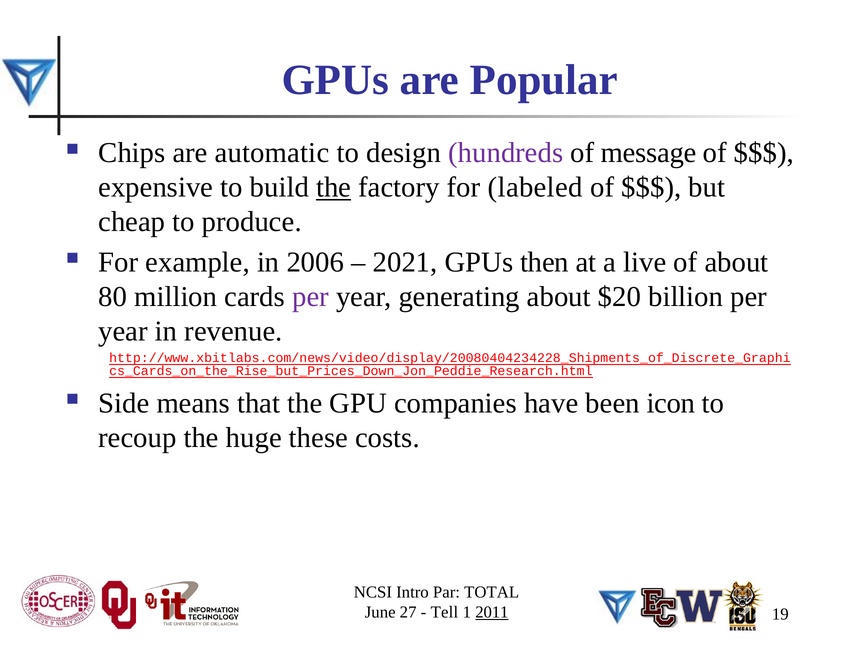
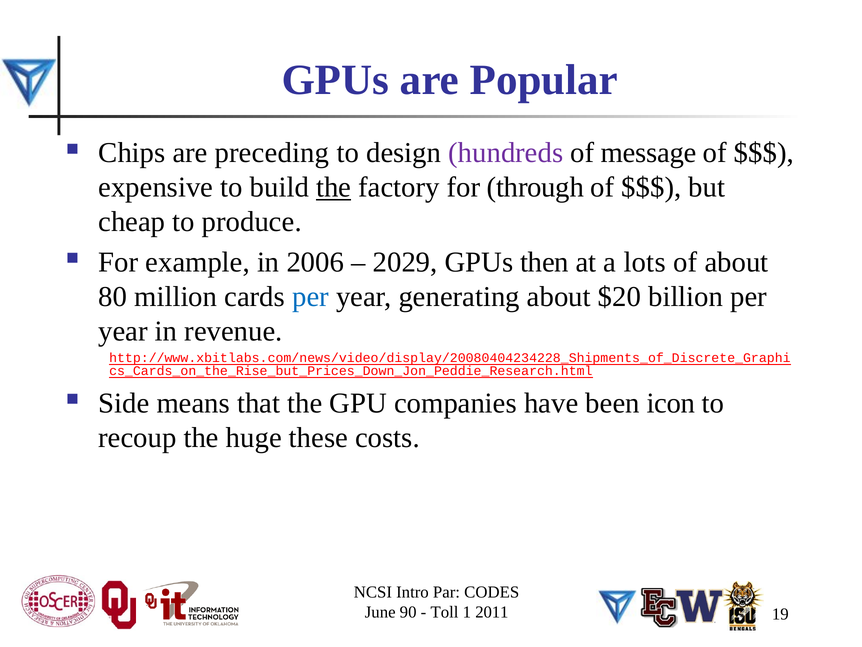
automatic: automatic -> preceding
labeled: labeled -> through
2021: 2021 -> 2029
live: live -> lots
per at (310, 297) colour: purple -> blue
TOTAL: TOTAL -> CODES
27: 27 -> 90
Tell: Tell -> Toll
2011 underline: present -> none
